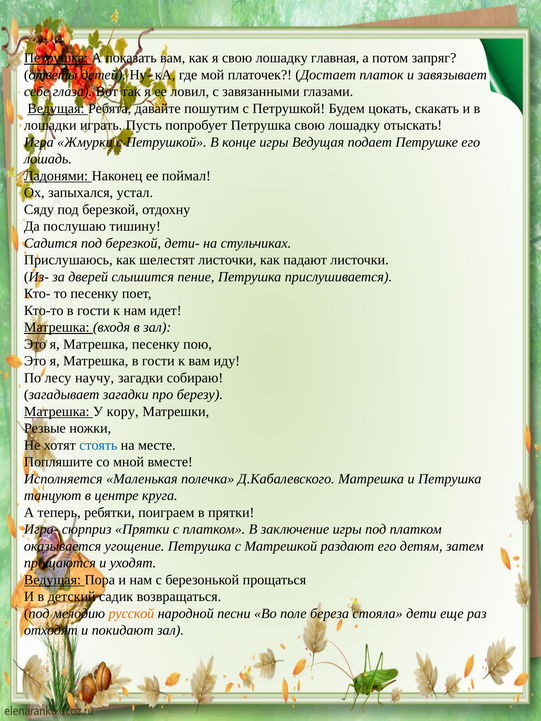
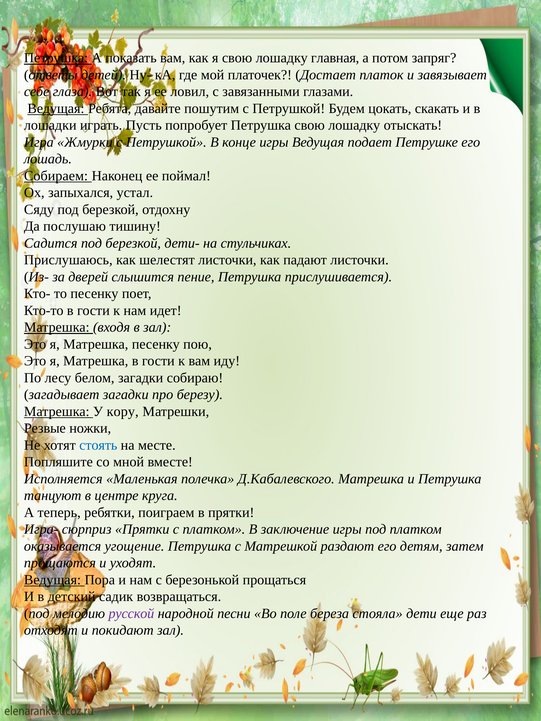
Ладонями: Ладонями -> Собираем
научу: научу -> белом
русской colour: orange -> purple
